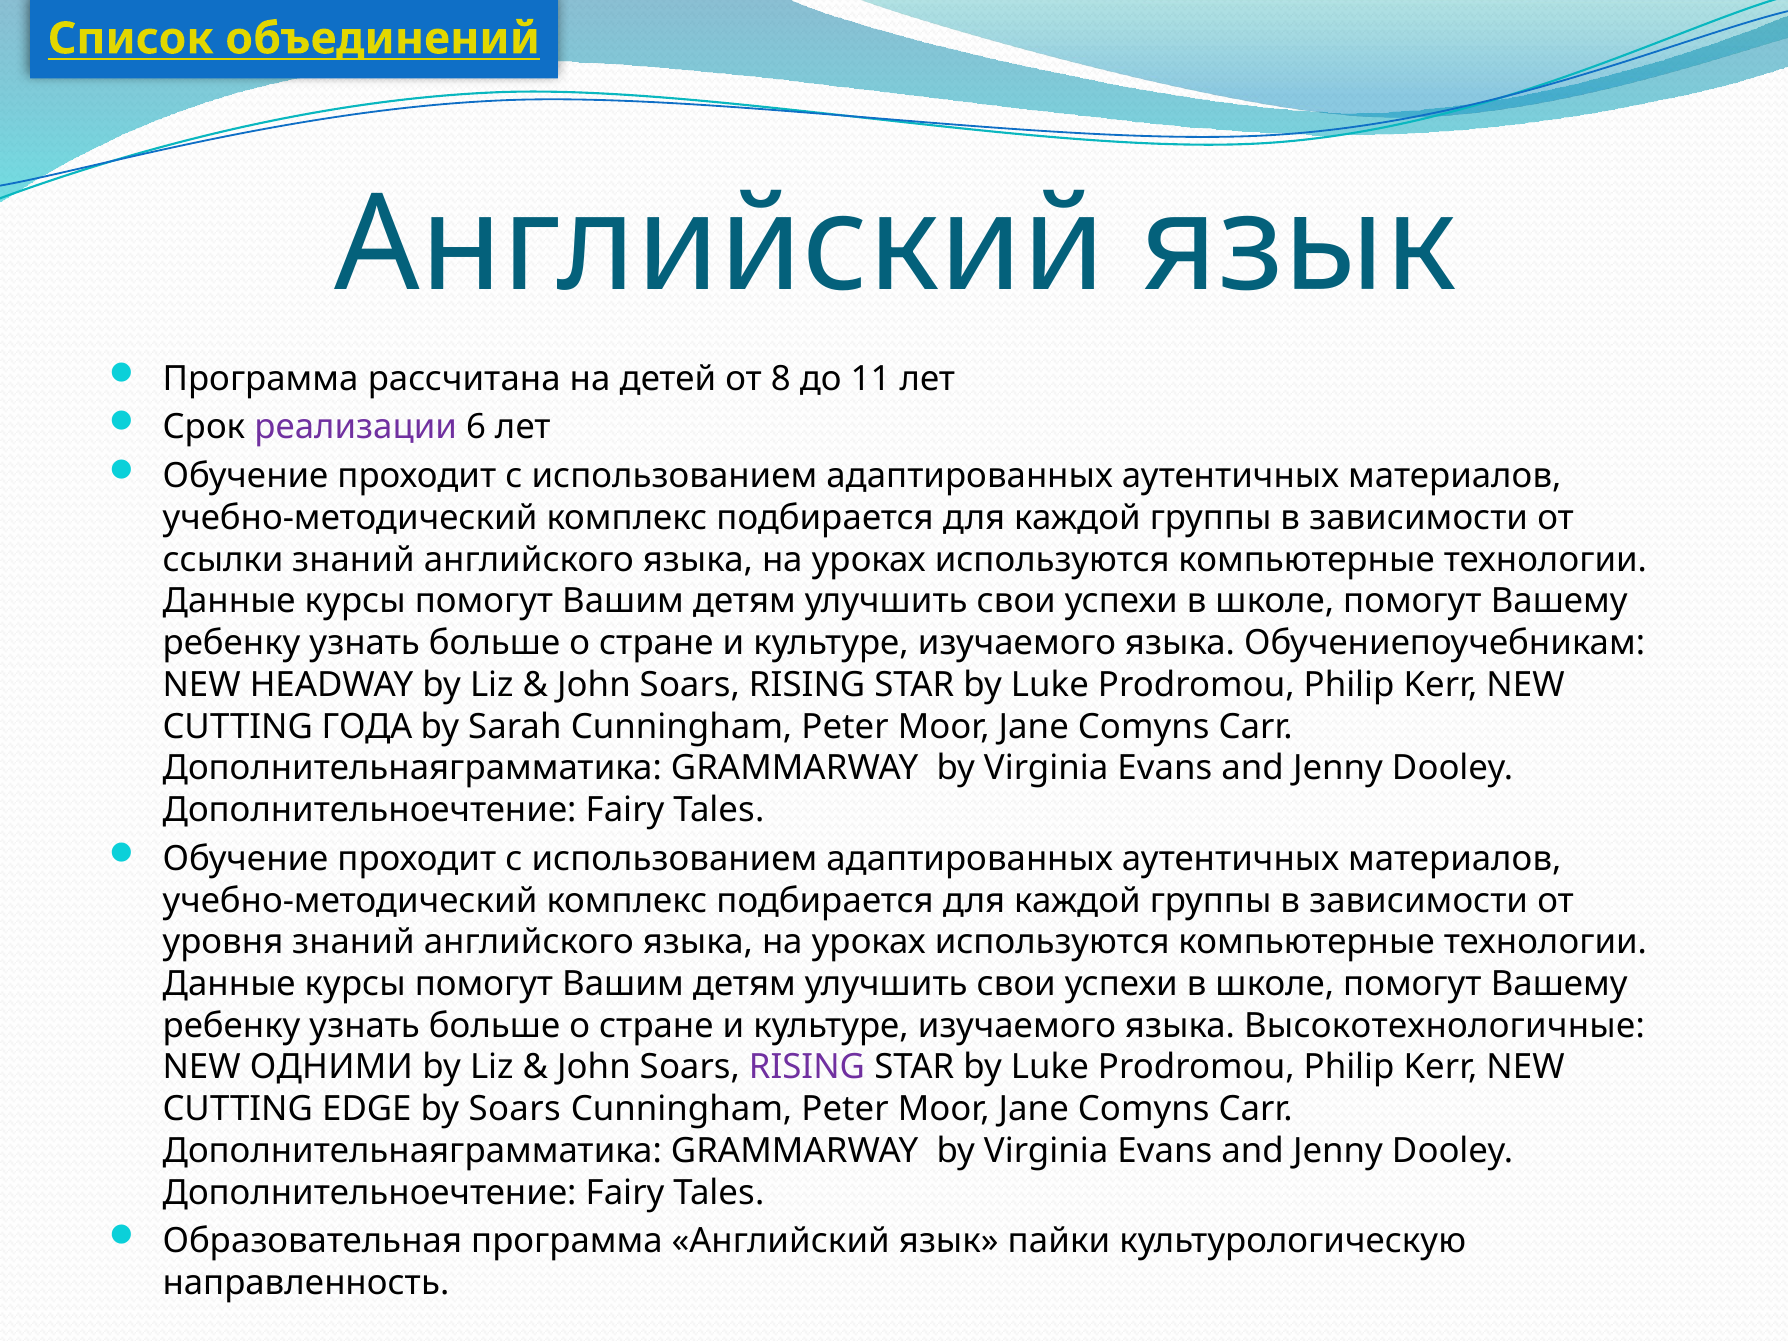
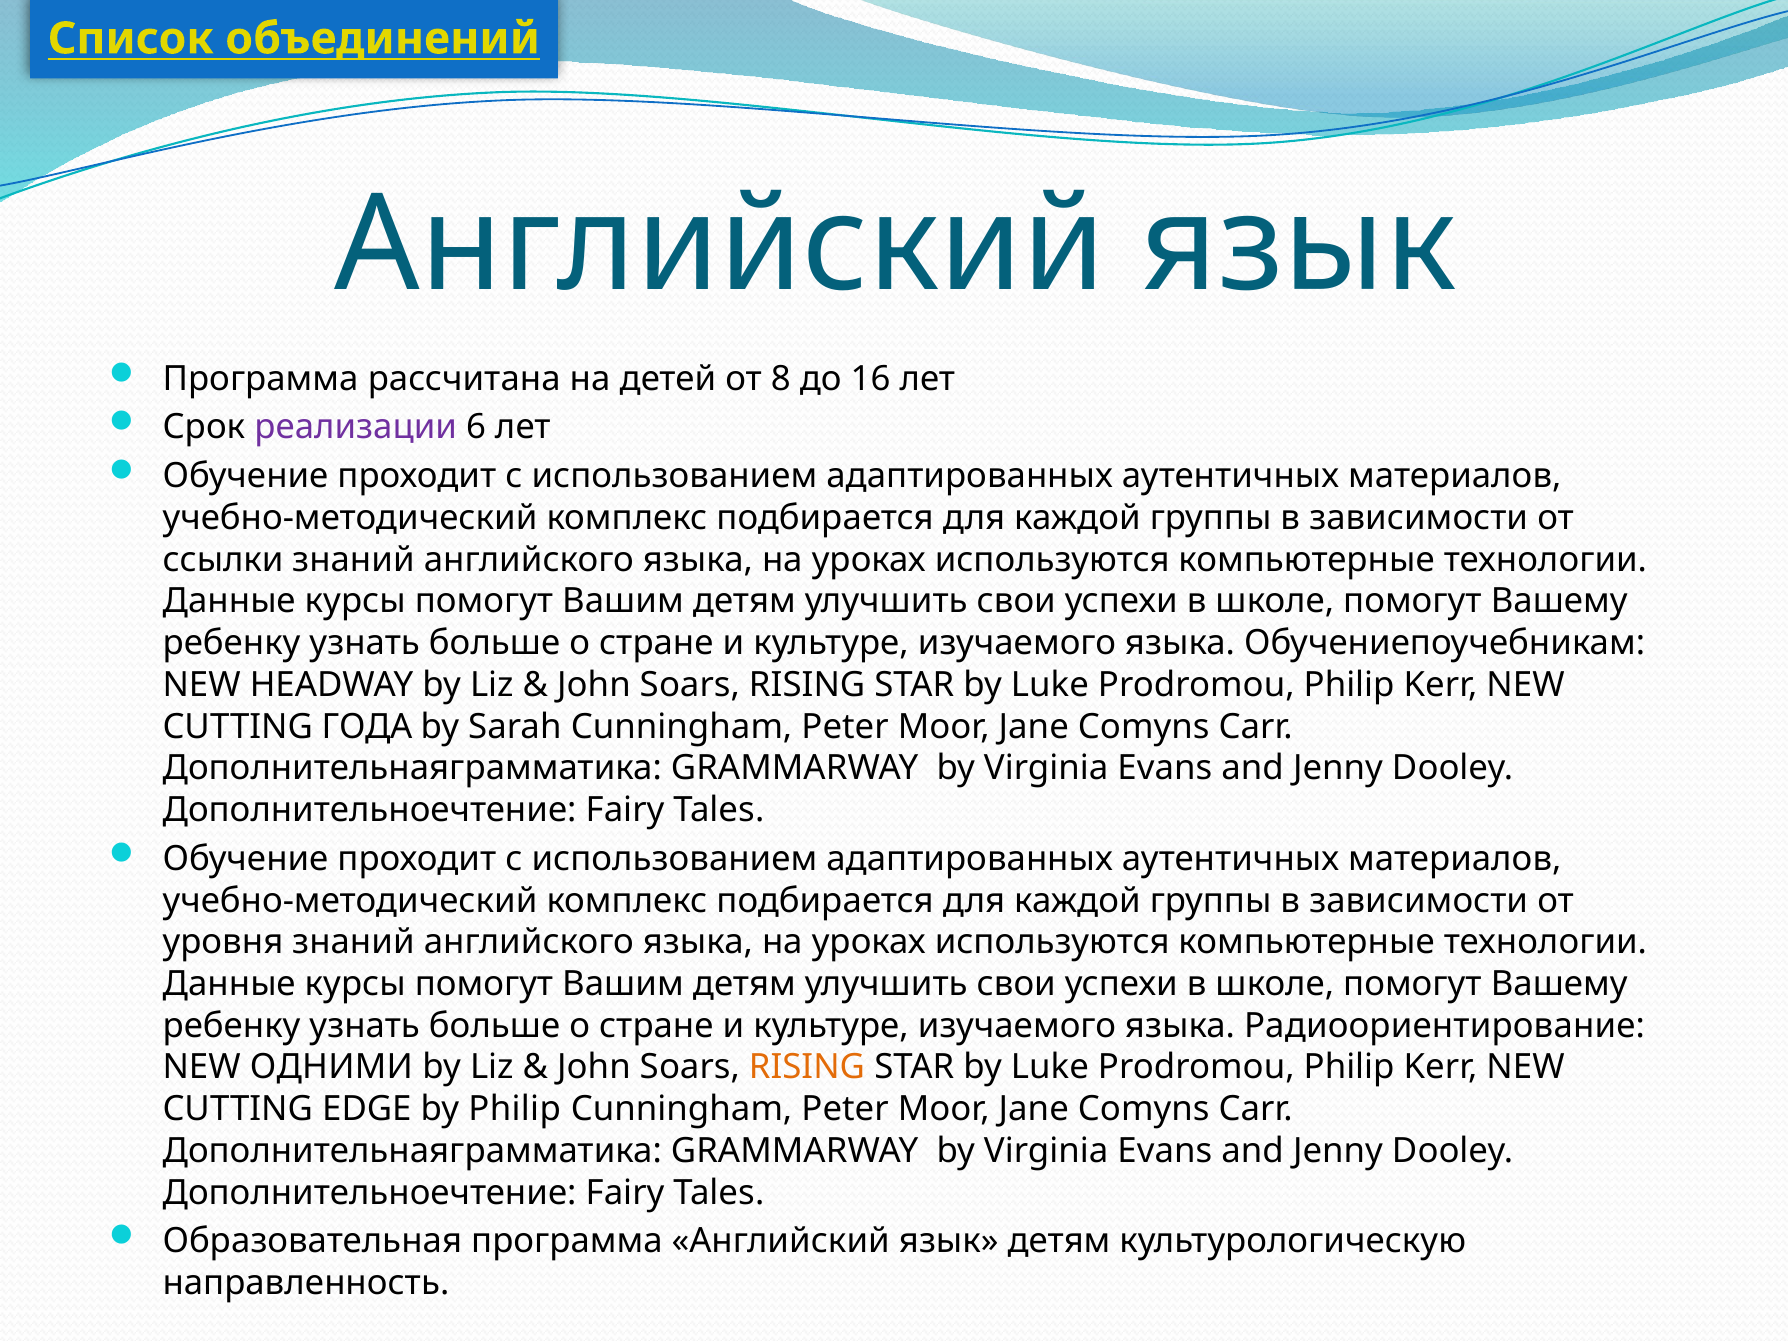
11: 11 -> 16
Высокотехнологичные: Высокотехнологичные -> Радиоориентирование
RISING at (807, 1068) colour: purple -> orange
by Soars: Soars -> Philip
язык пайки: пайки -> детям
